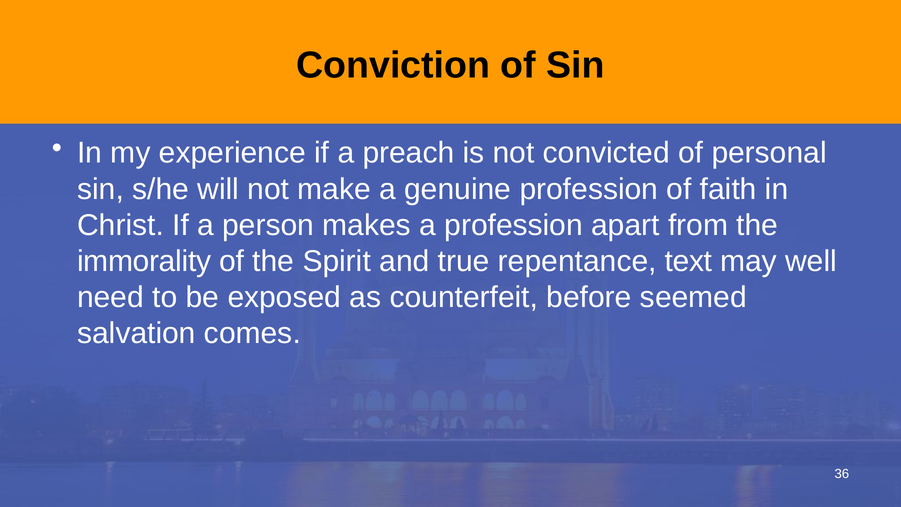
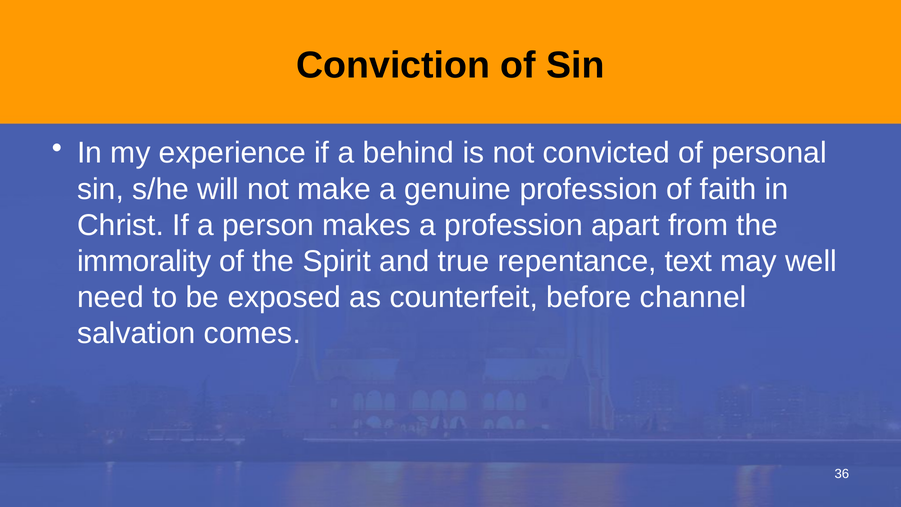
preach: preach -> behind
seemed: seemed -> channel
